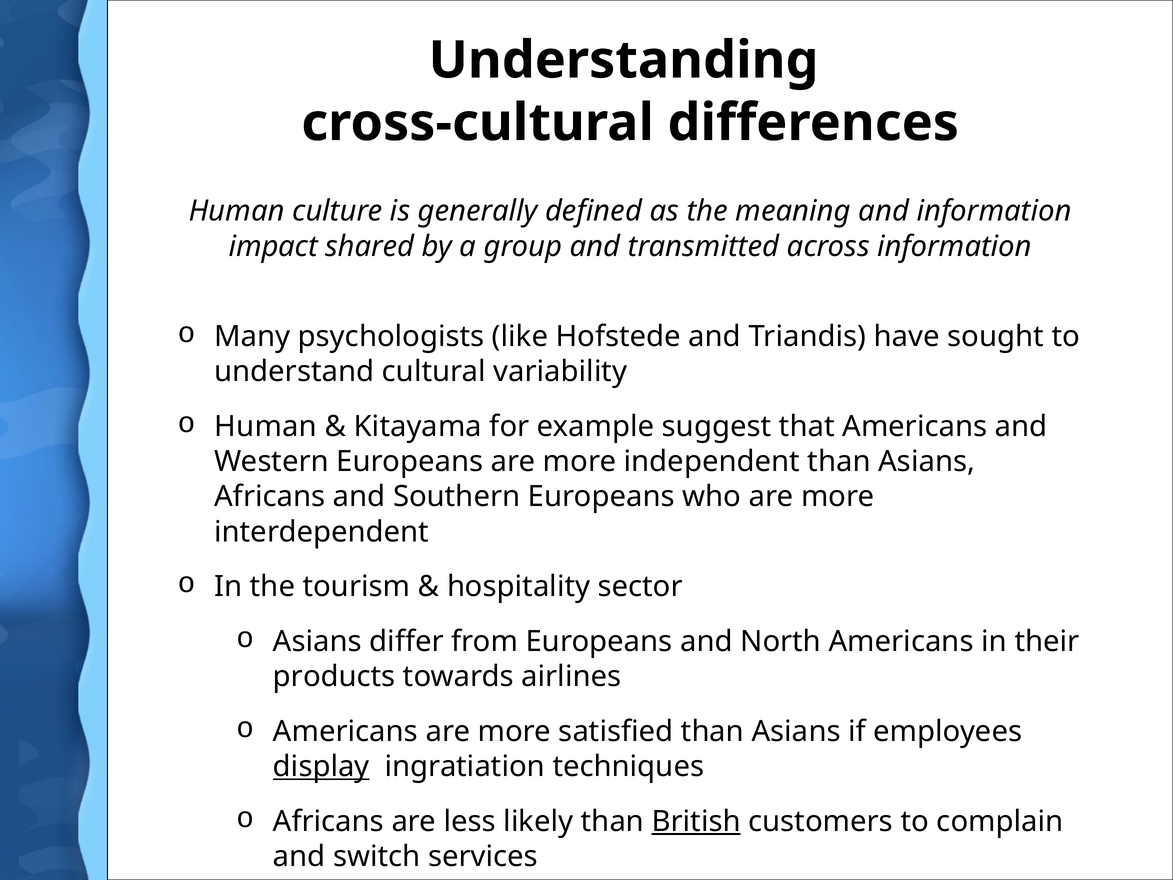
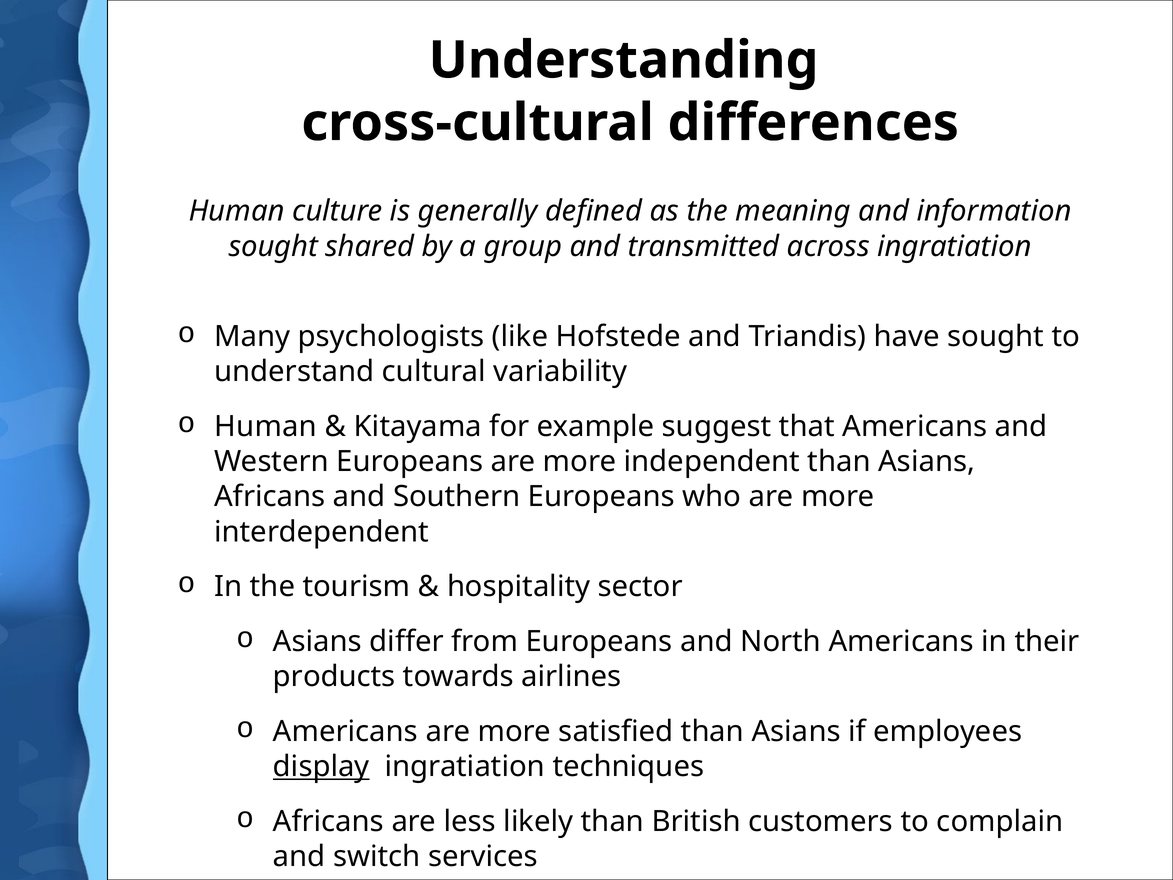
impact at (273, 246): impact -> sought
across information: information -> ingratiation
British underline: present -> none
